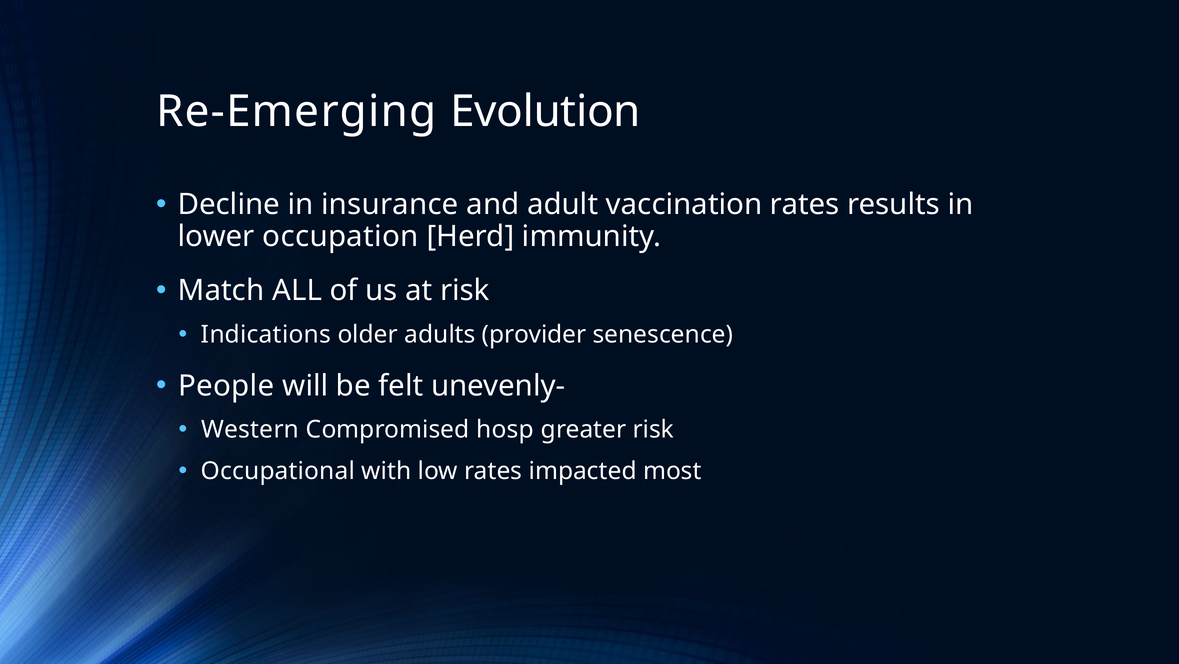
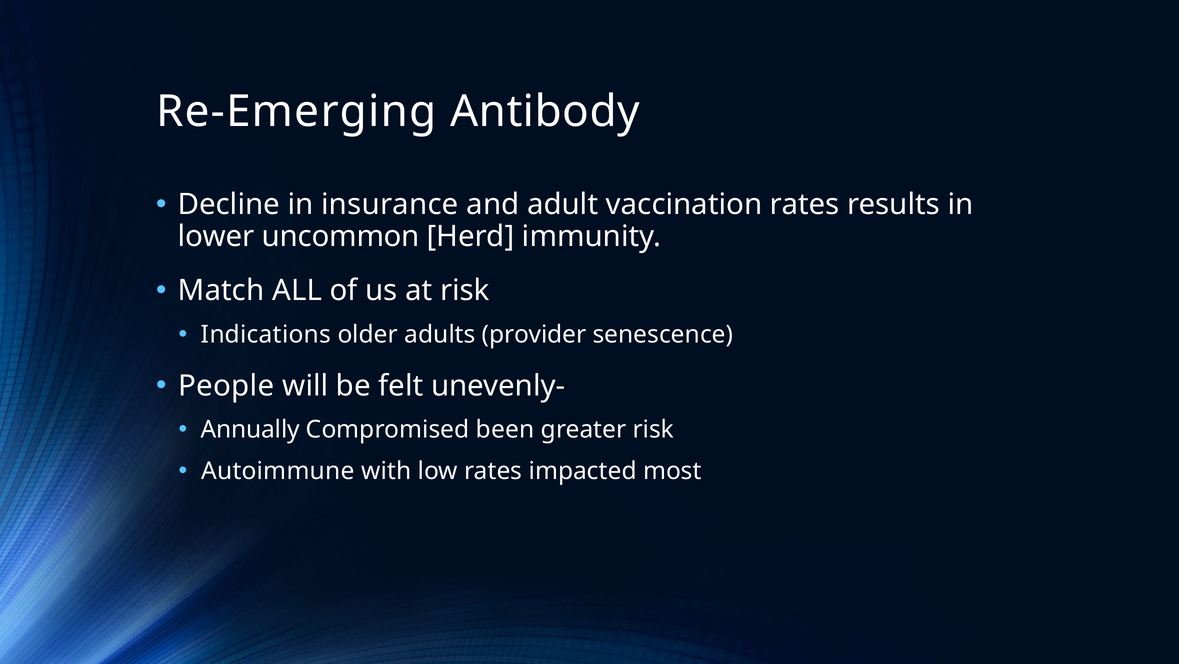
Evolution: Evolution -> Antibody
occupation: occupation -> uncommon
Western: Western -> Annually
hosp: hosp -> been
Occupational: Occupational -> Autoimmune
